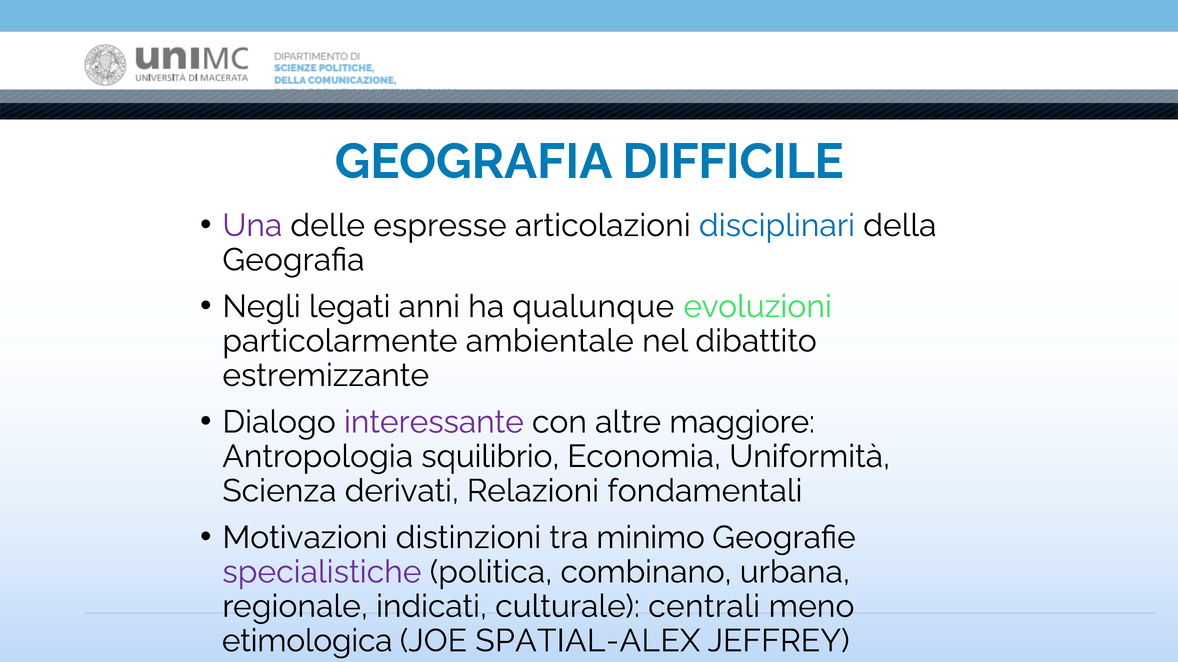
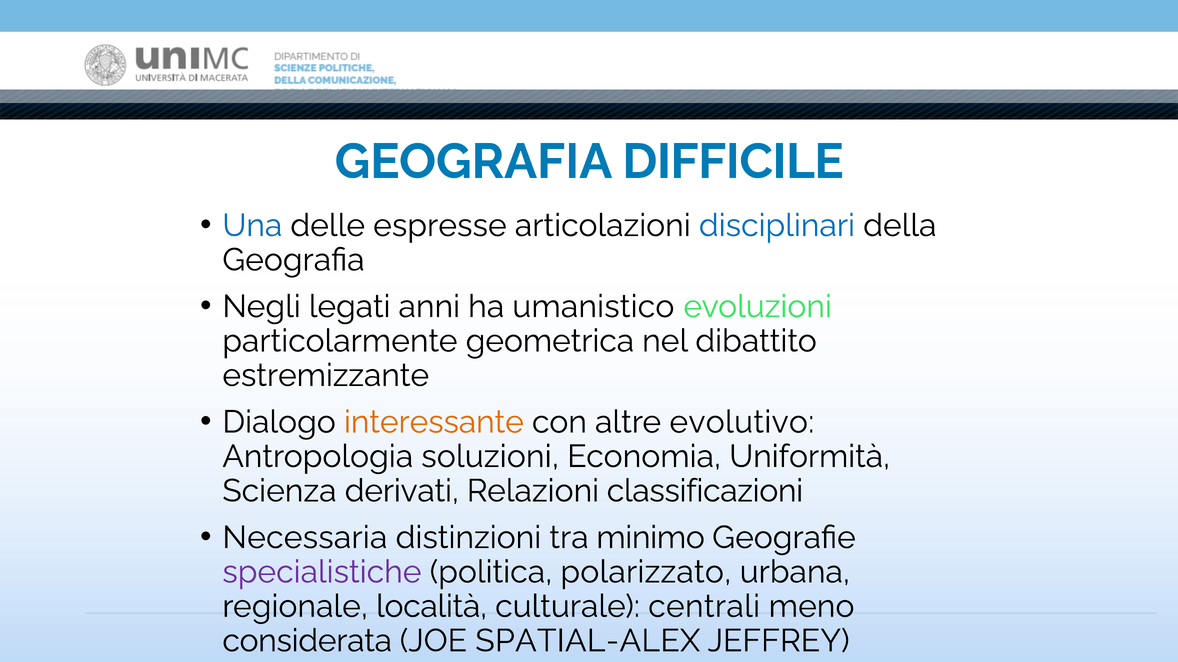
Una colour: purple -> blue
qualunque: qualunque -> umanistico
ambientale: ambientale -> geometrica
interessante colour: purple -> orange
maggiore: maggiore -> evolutivo
squilibrio: squilibrio -> soluzioni
fondamentali: fondamentali -> classificazioni
Motivazioni: Motivazioni -> Necessaria
combinano: combinano -> polarizzato
indicati: indicati -> località
etimologica: etimologica -> considerata
